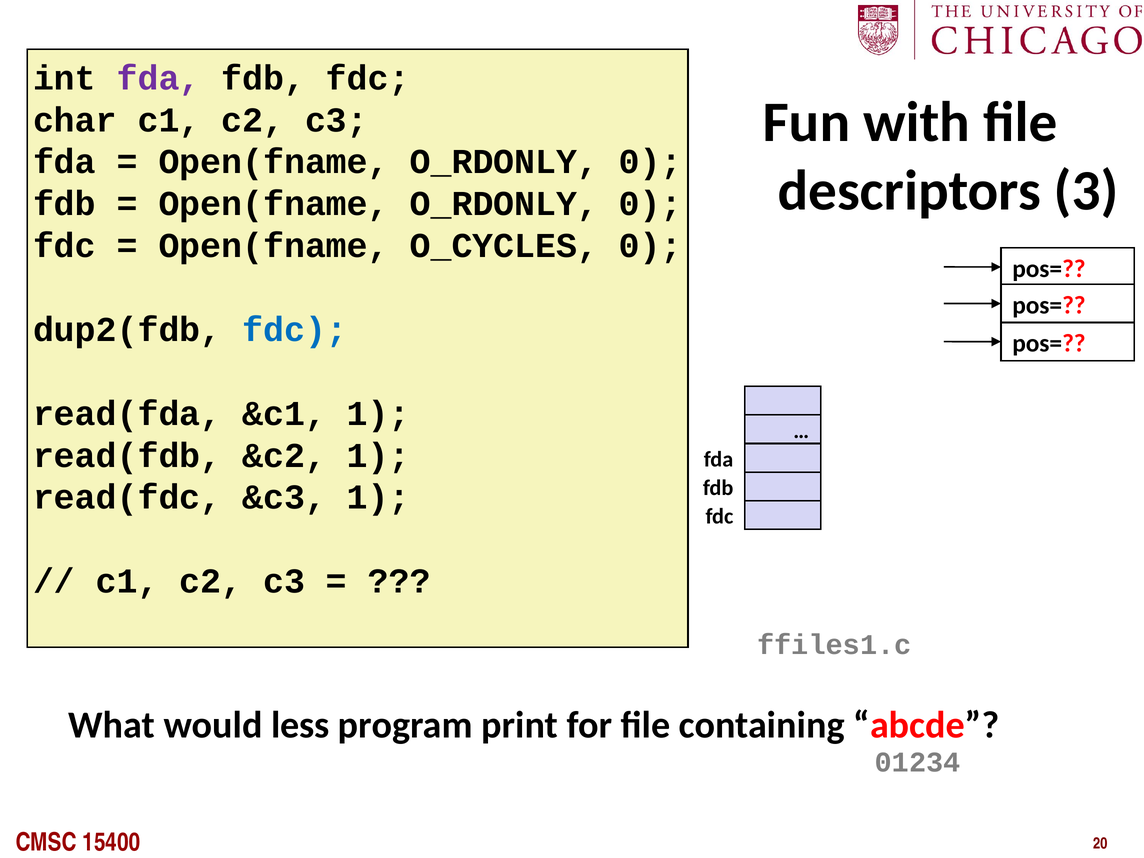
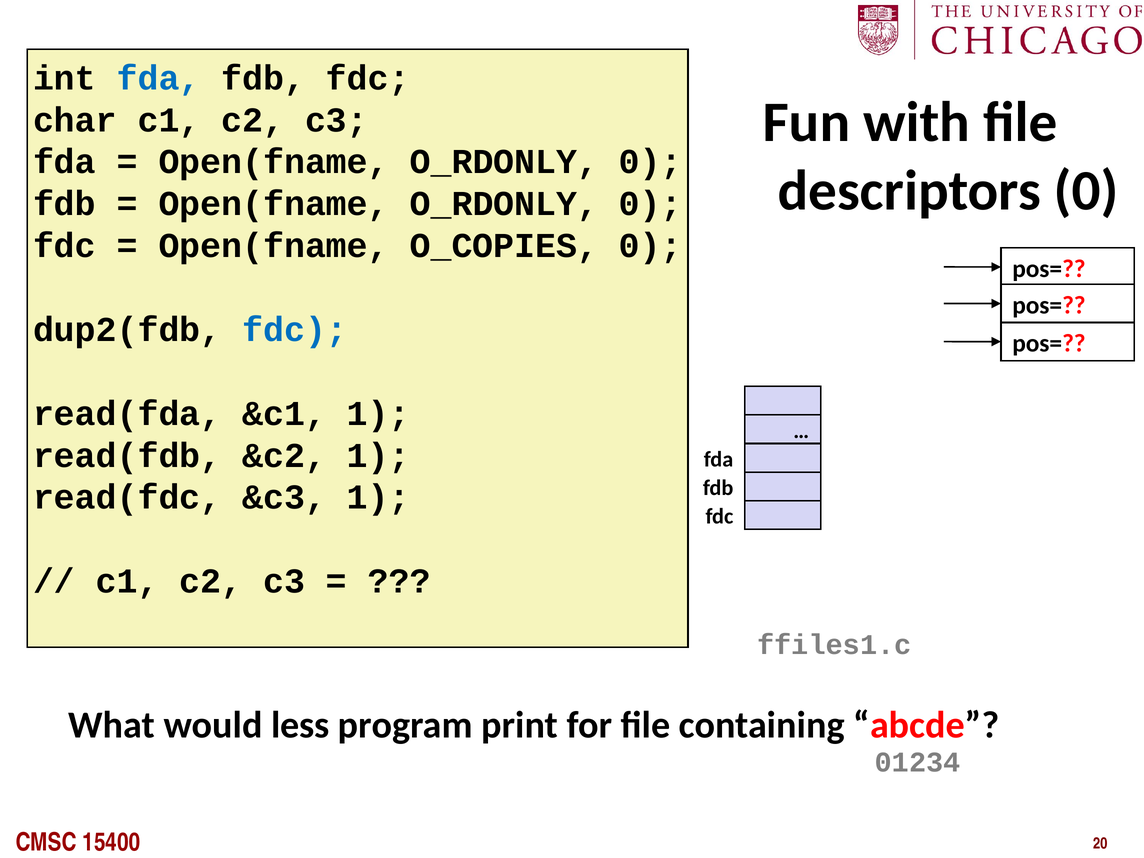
fda at (159, 78) colour: purple -> blue
descriptors 3: 3 -> 0
O_CYCLES: O_CYCLES -> O_COPIES
